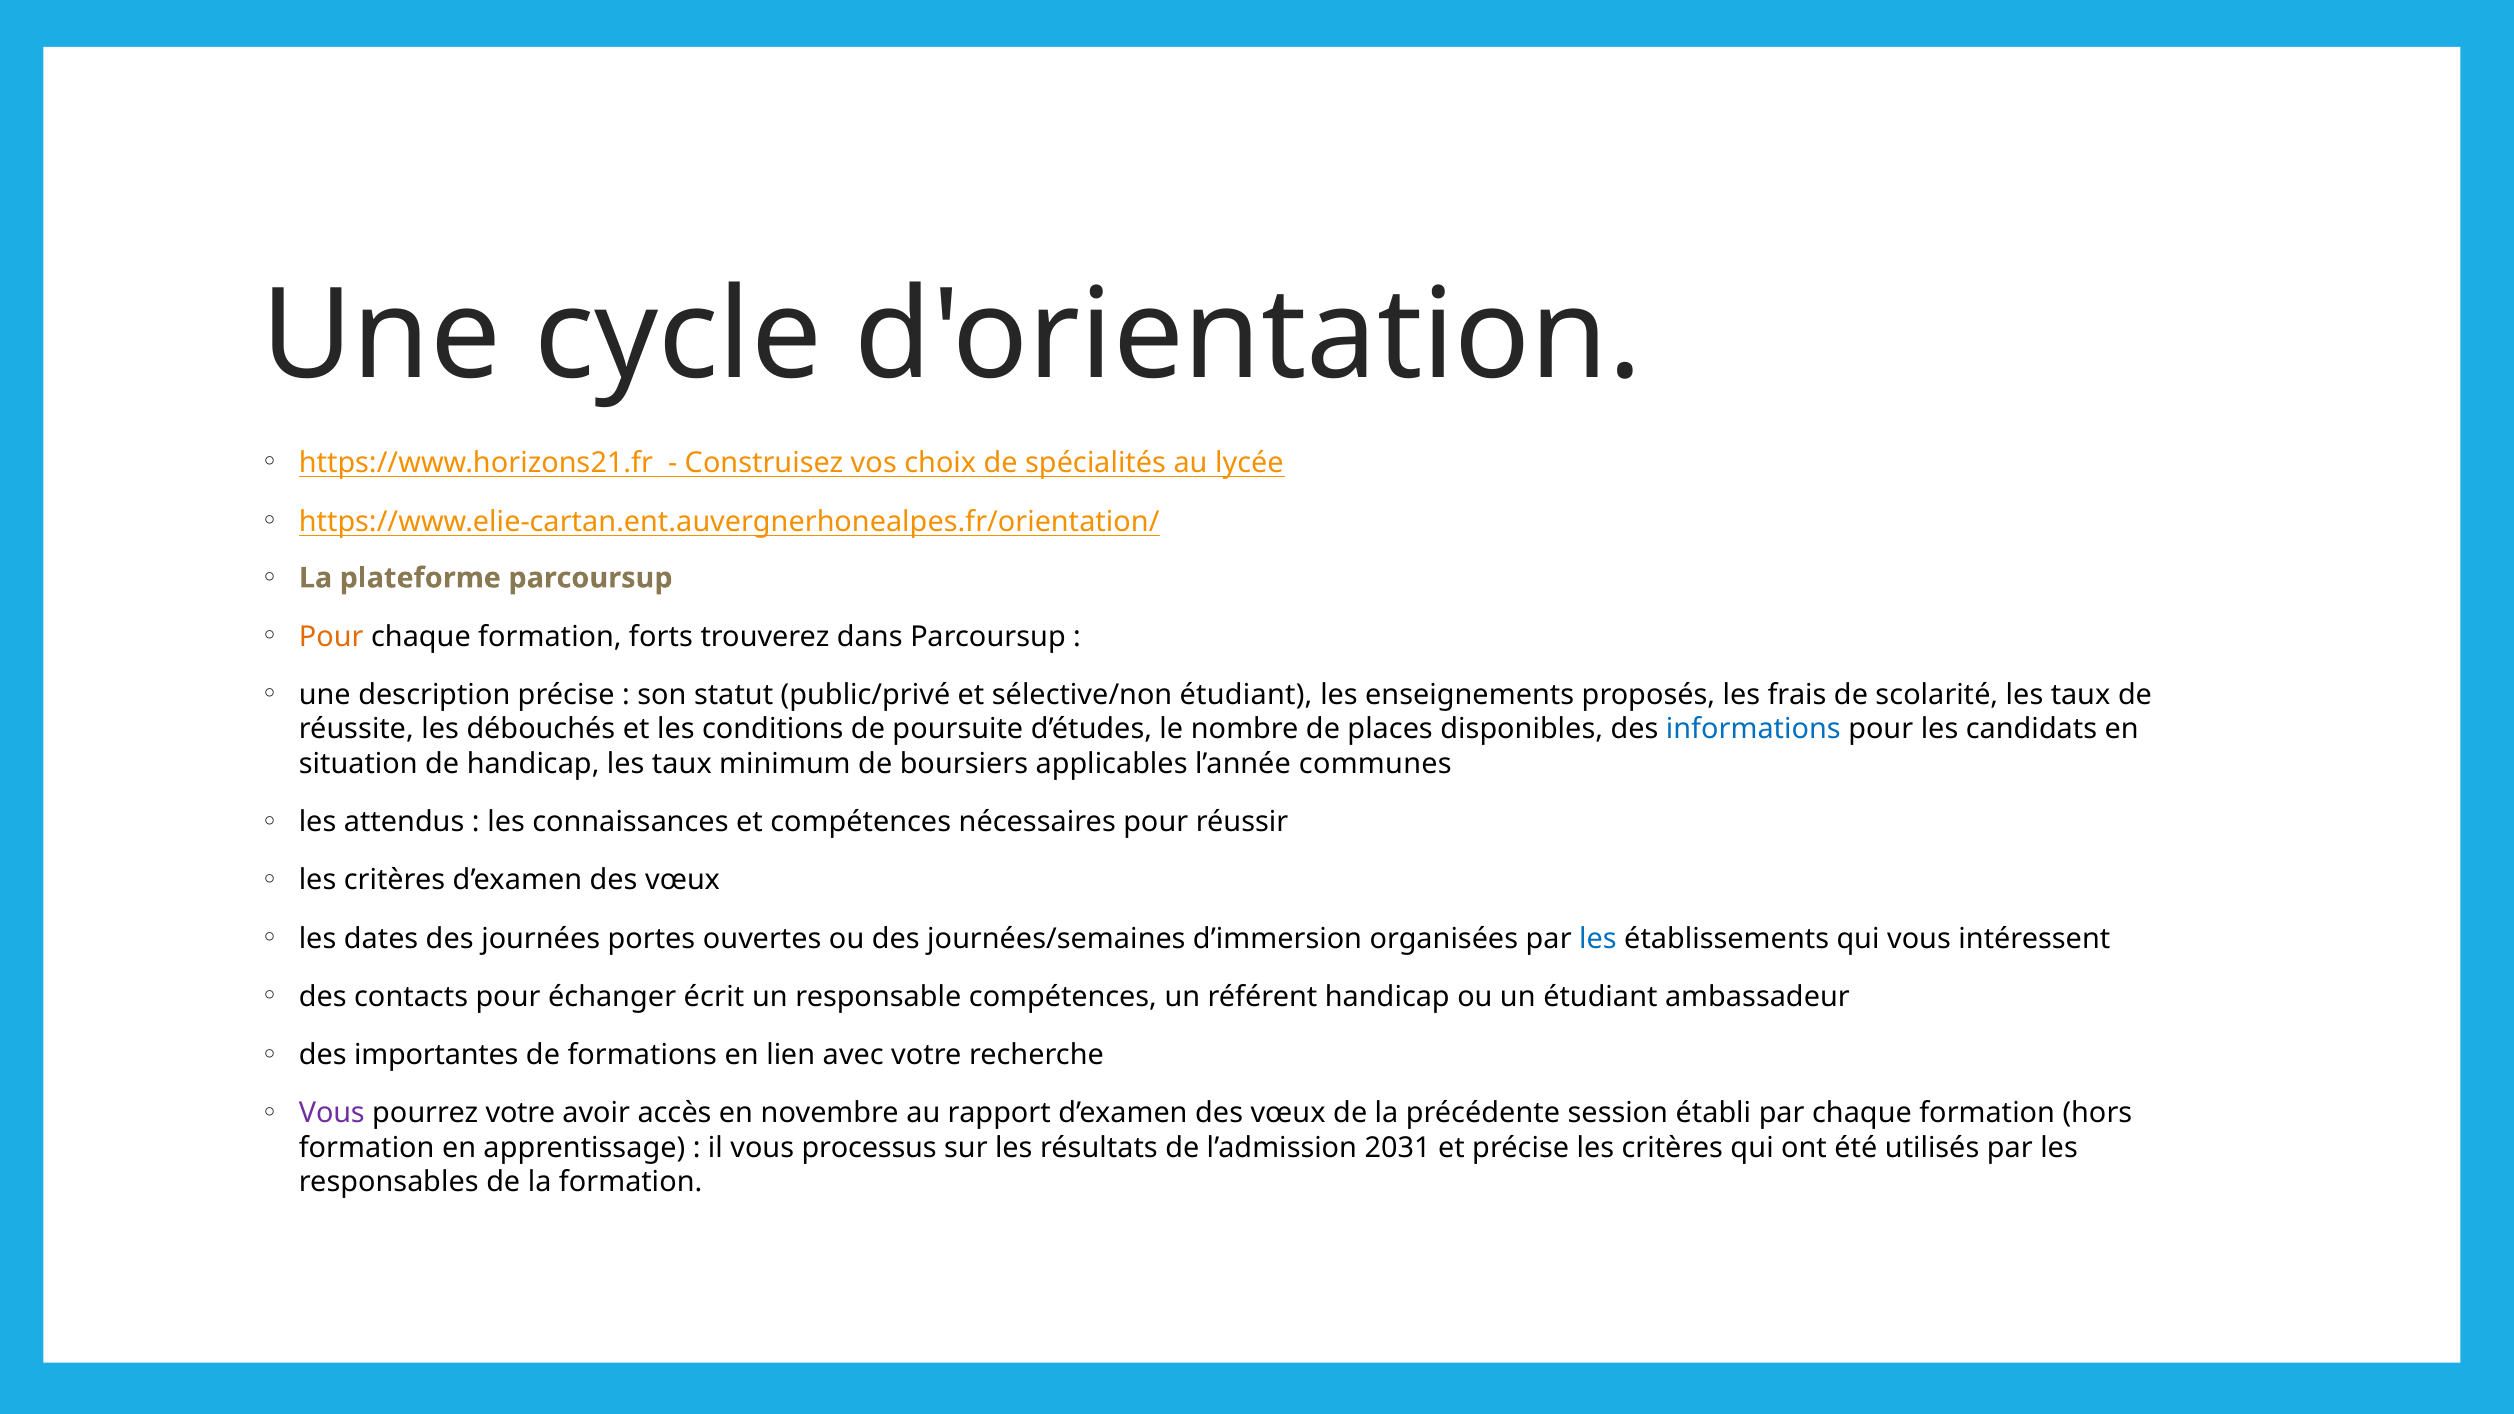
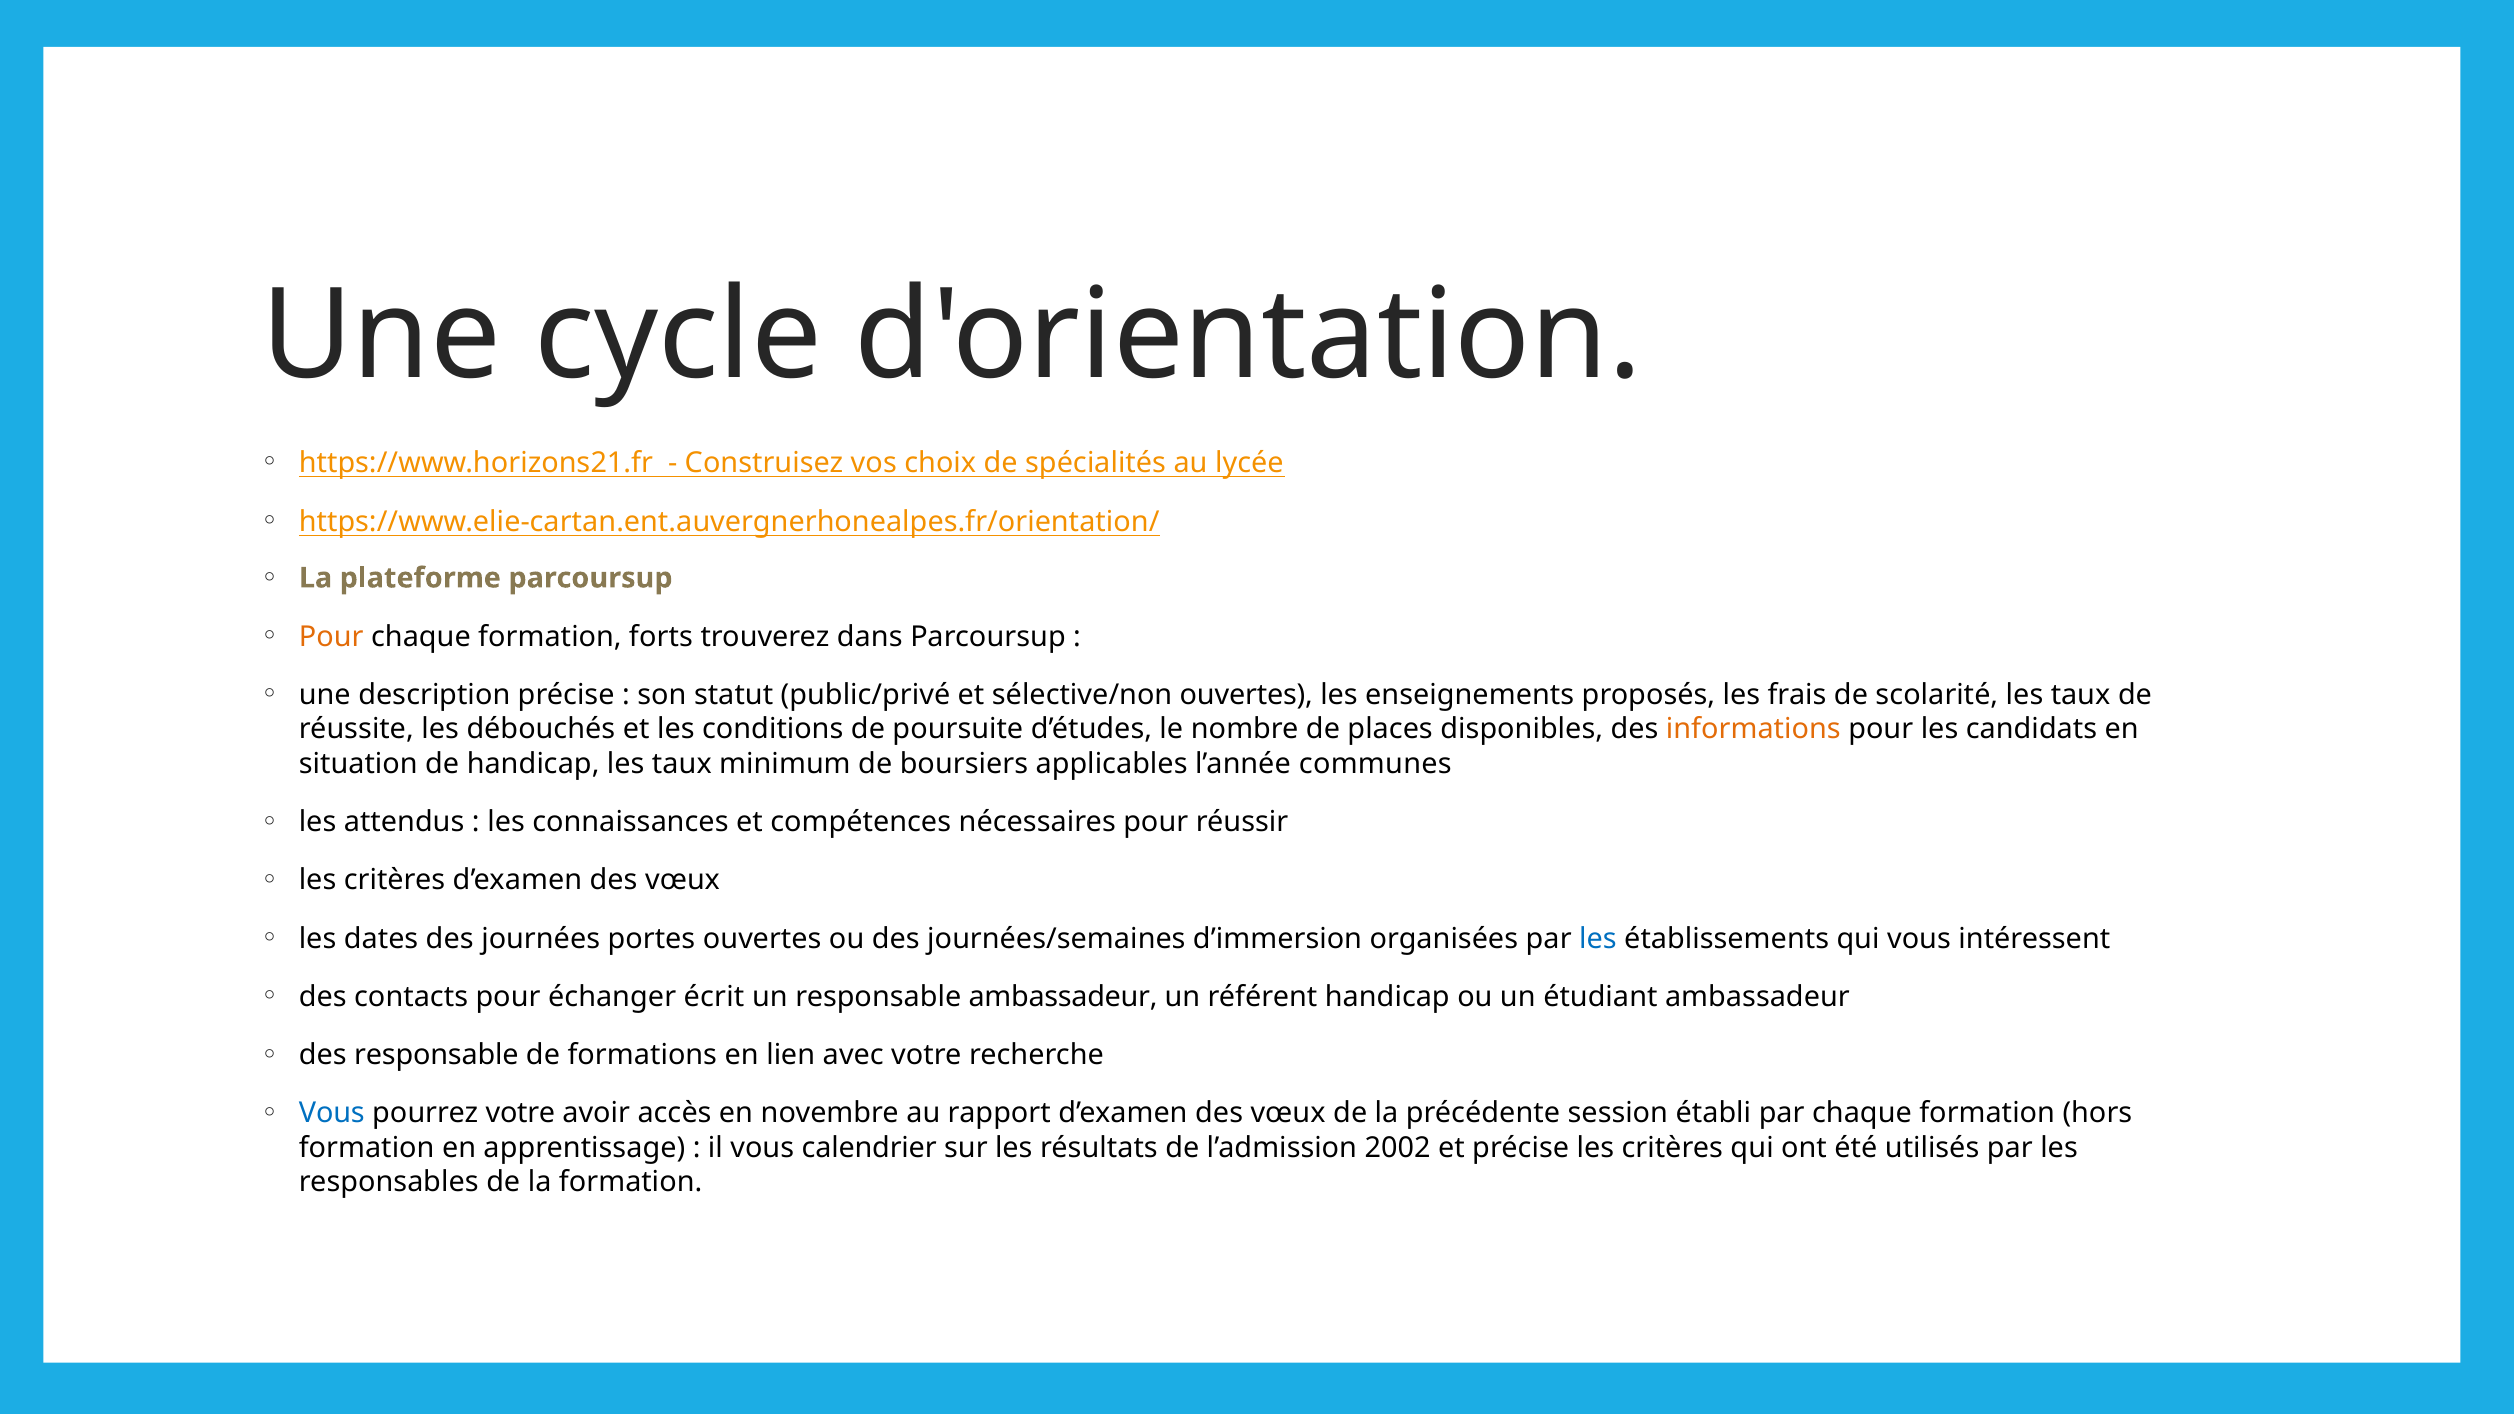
sélective/non étudiant: étudiant -> ouvertes
informations colour: blue -> orange
responsable compétences: compétences -> ambassadeur
des importantes: importantes -> responsable
Vous at (332, 1113) colour: purple -> blue
processus: processus -> calendrier
2031: 2031 -> 2002
